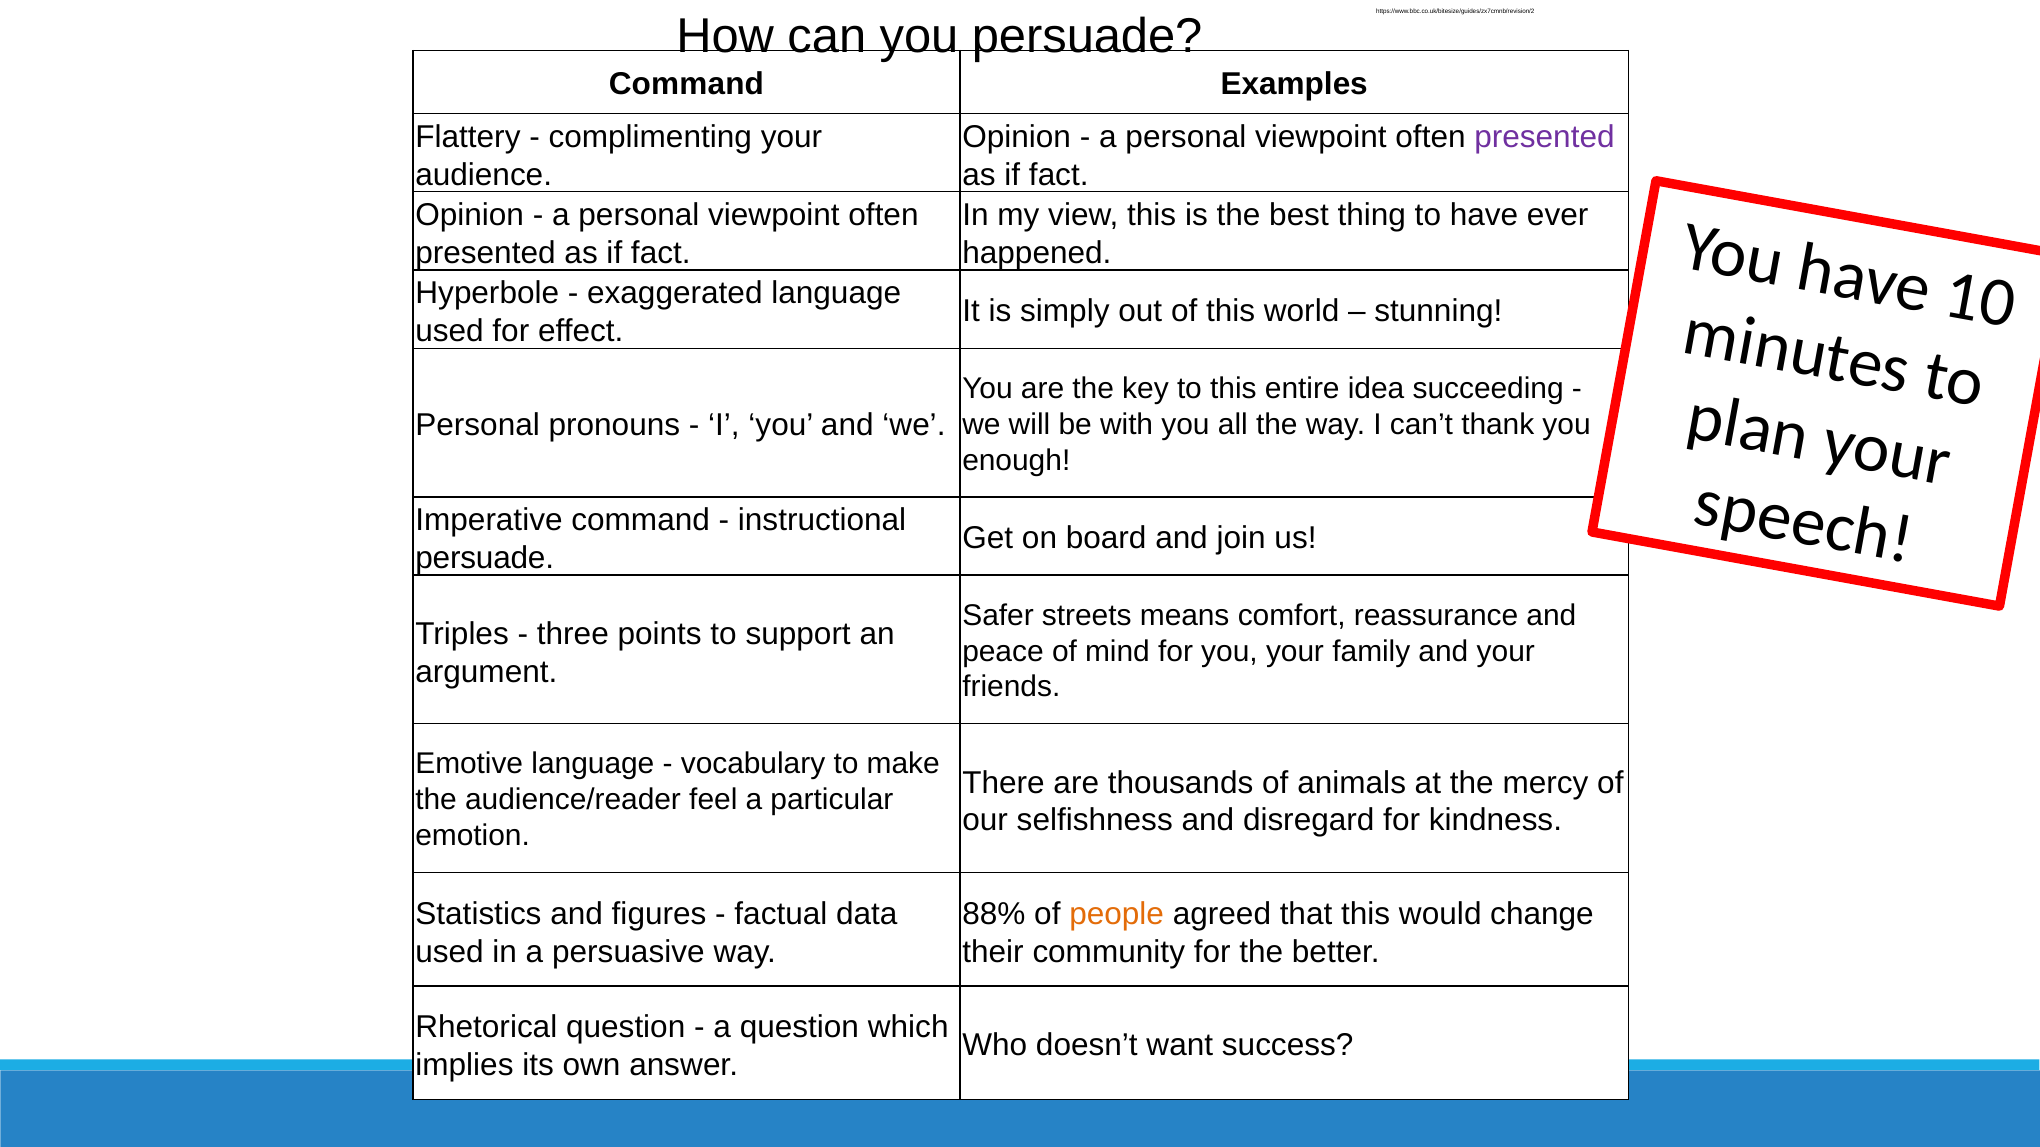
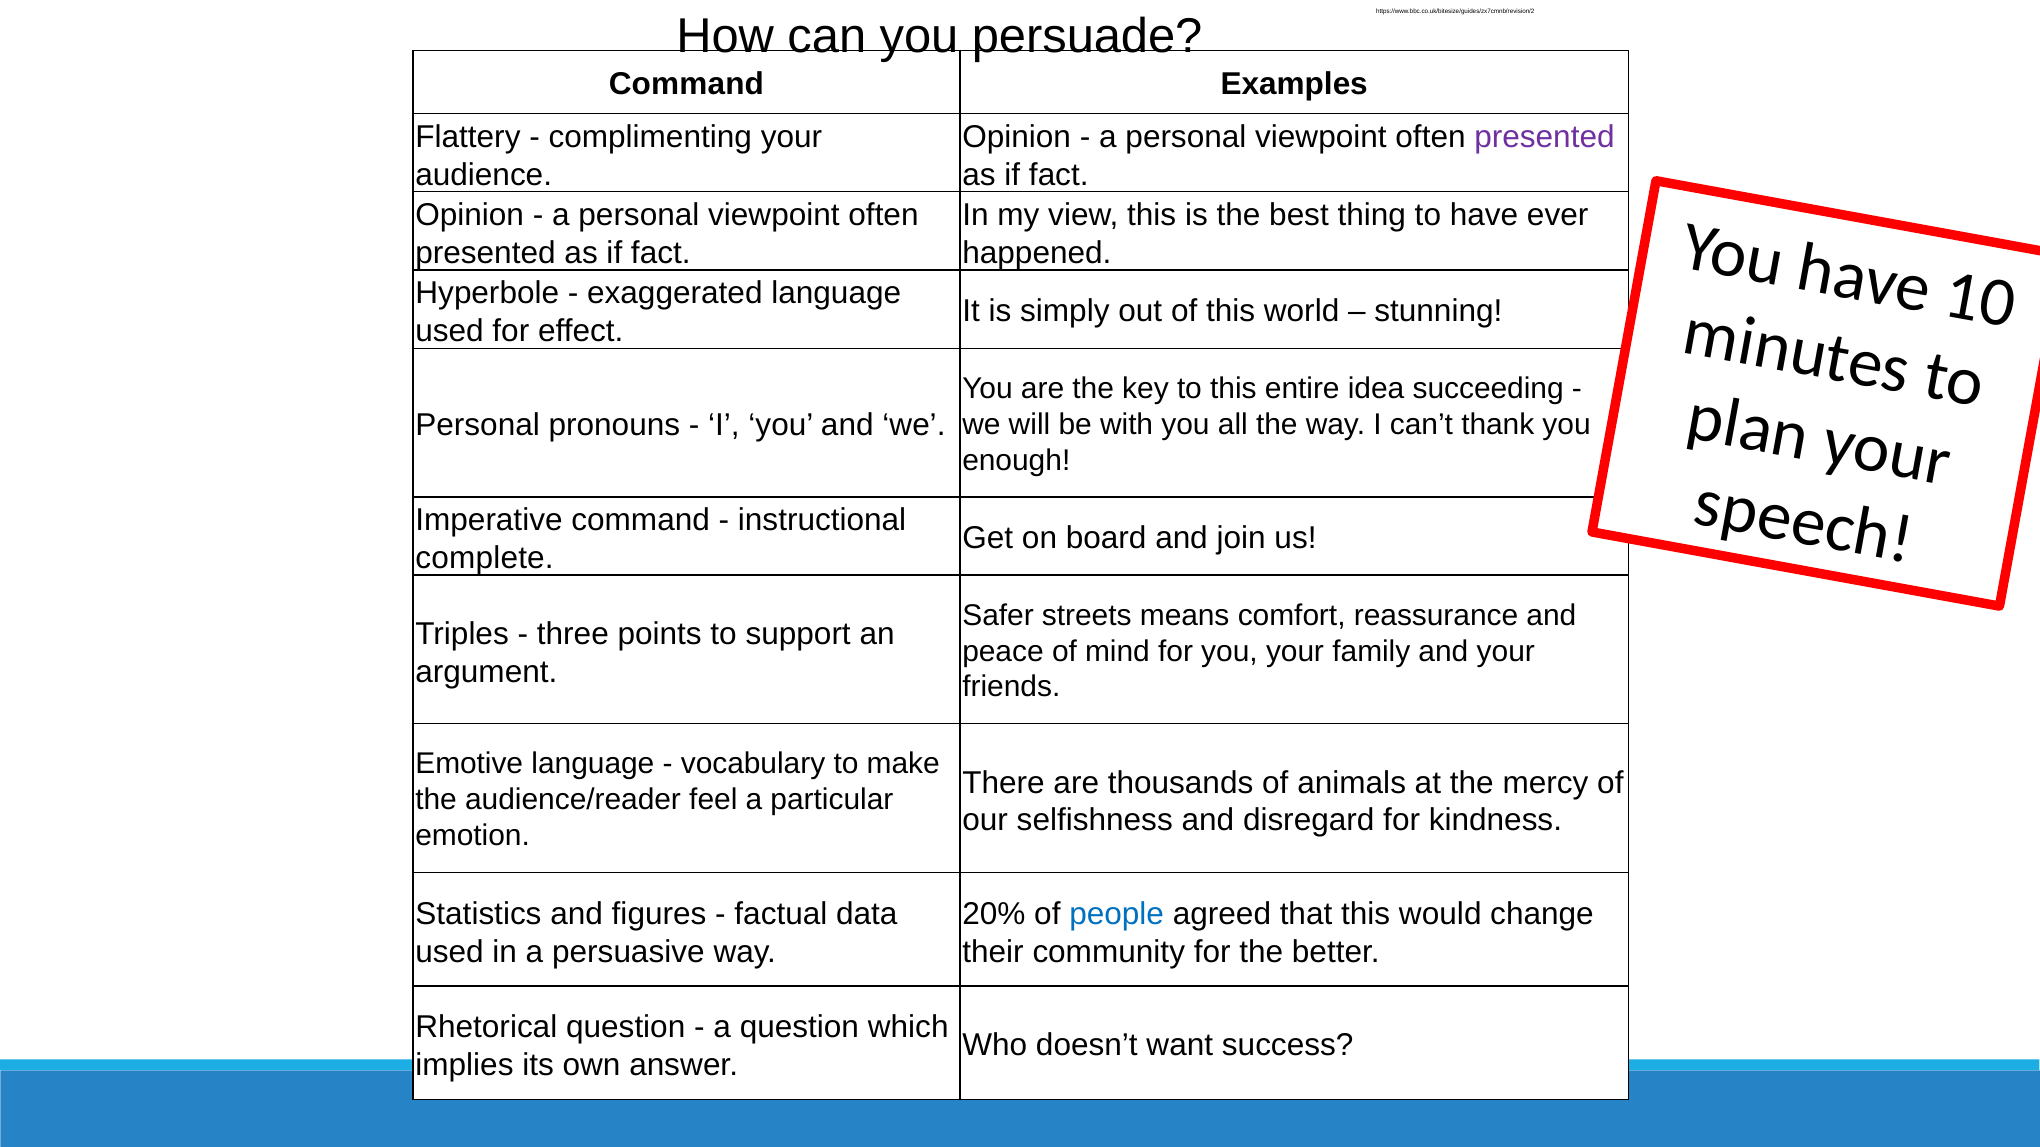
persuade at (485, 559): persuade -> complete
88%: 88% -> 20%
people colour: orange -> blue
